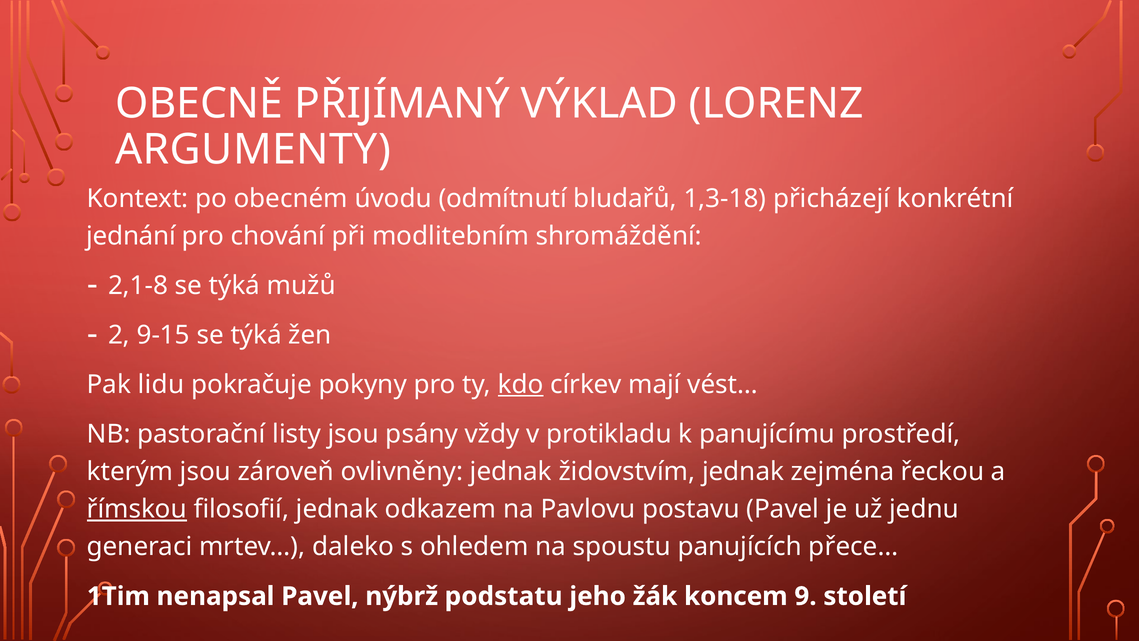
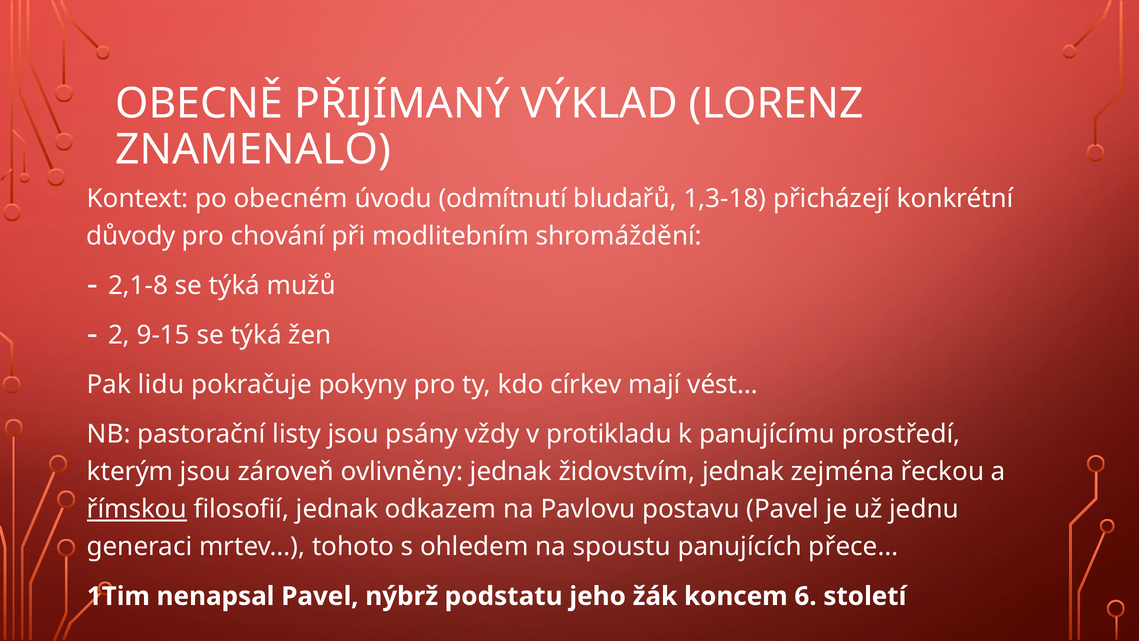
ARGUMENTY: ARGUMENTY -> ZNAMENALO
jednání: jednání -> důvody
kdo underline: present -> none
daleko: daleko -> tohoto
9: 9 -> 6
